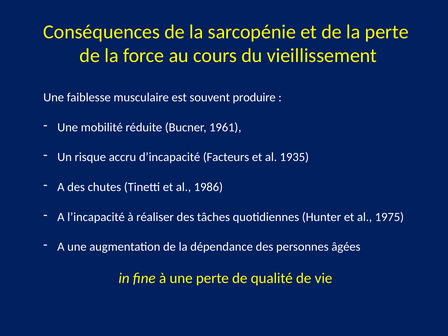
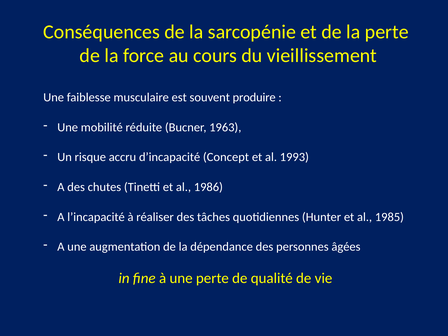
1961: 1961 -> 1963
Facteurs: Facteurs -> Concept
1935: 1935 -> 1993
1975: 1975 -> 1985
